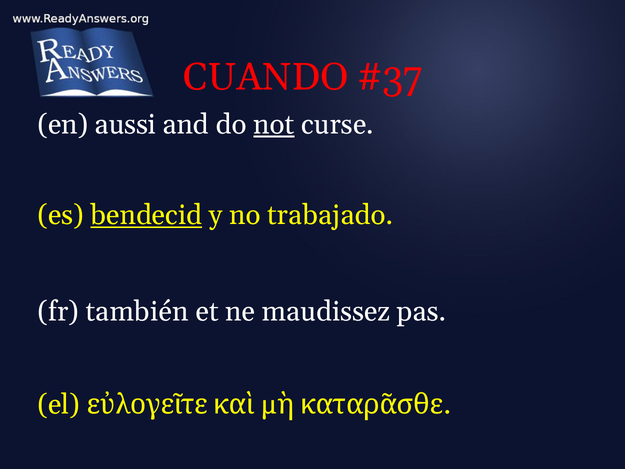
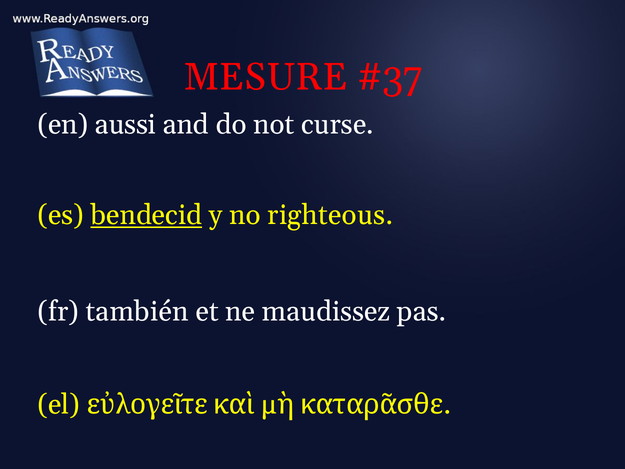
CUANDO: CUANDO -> MESURE
not underline: present -> none
trabajado: trabajado -> righteous
